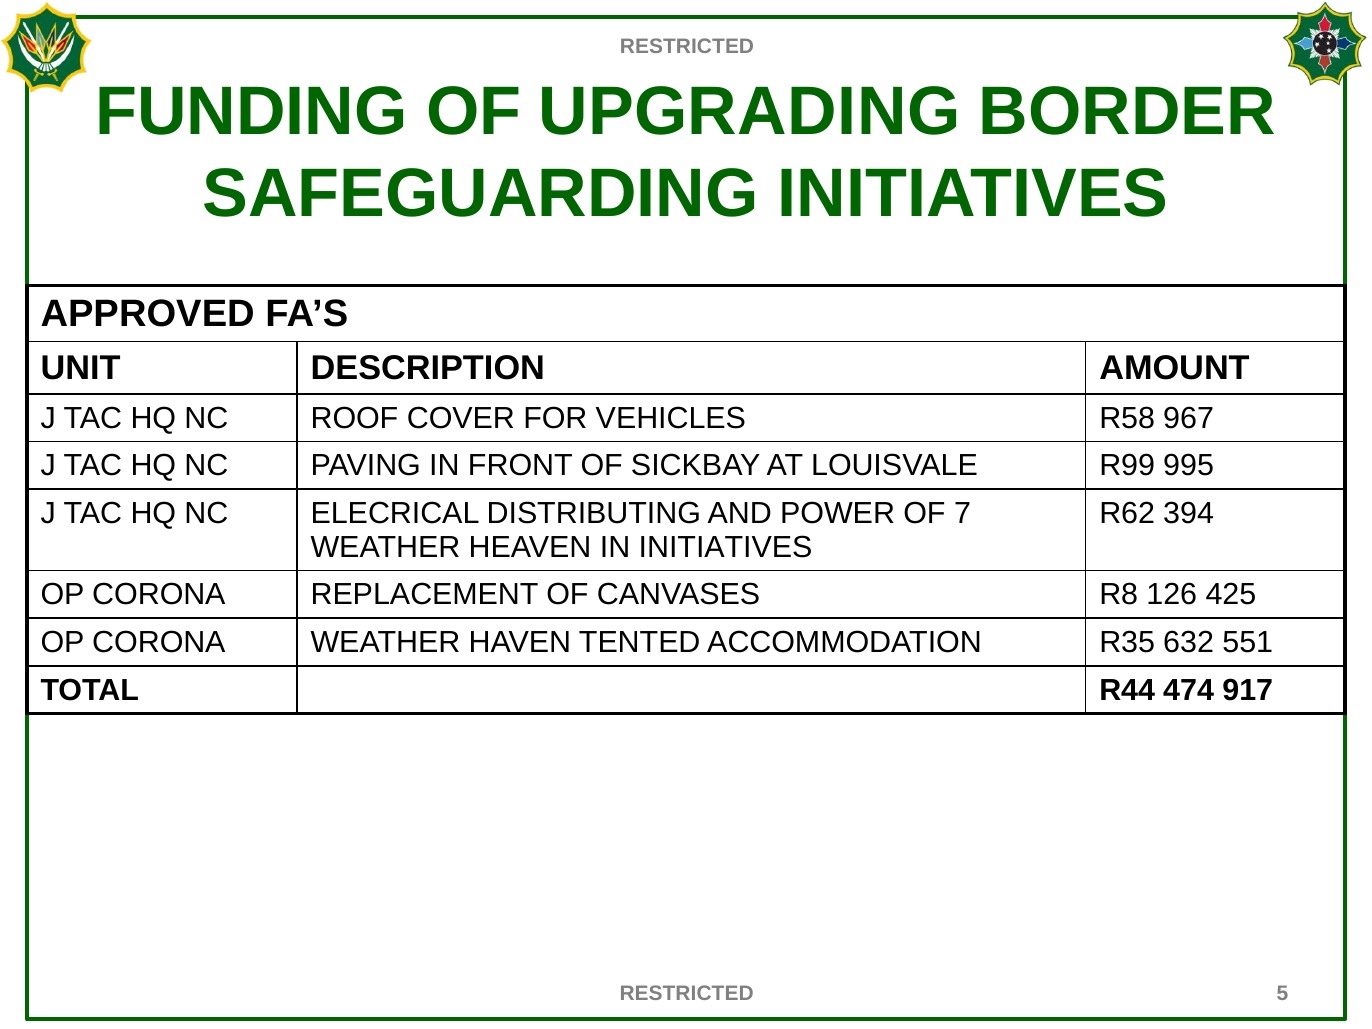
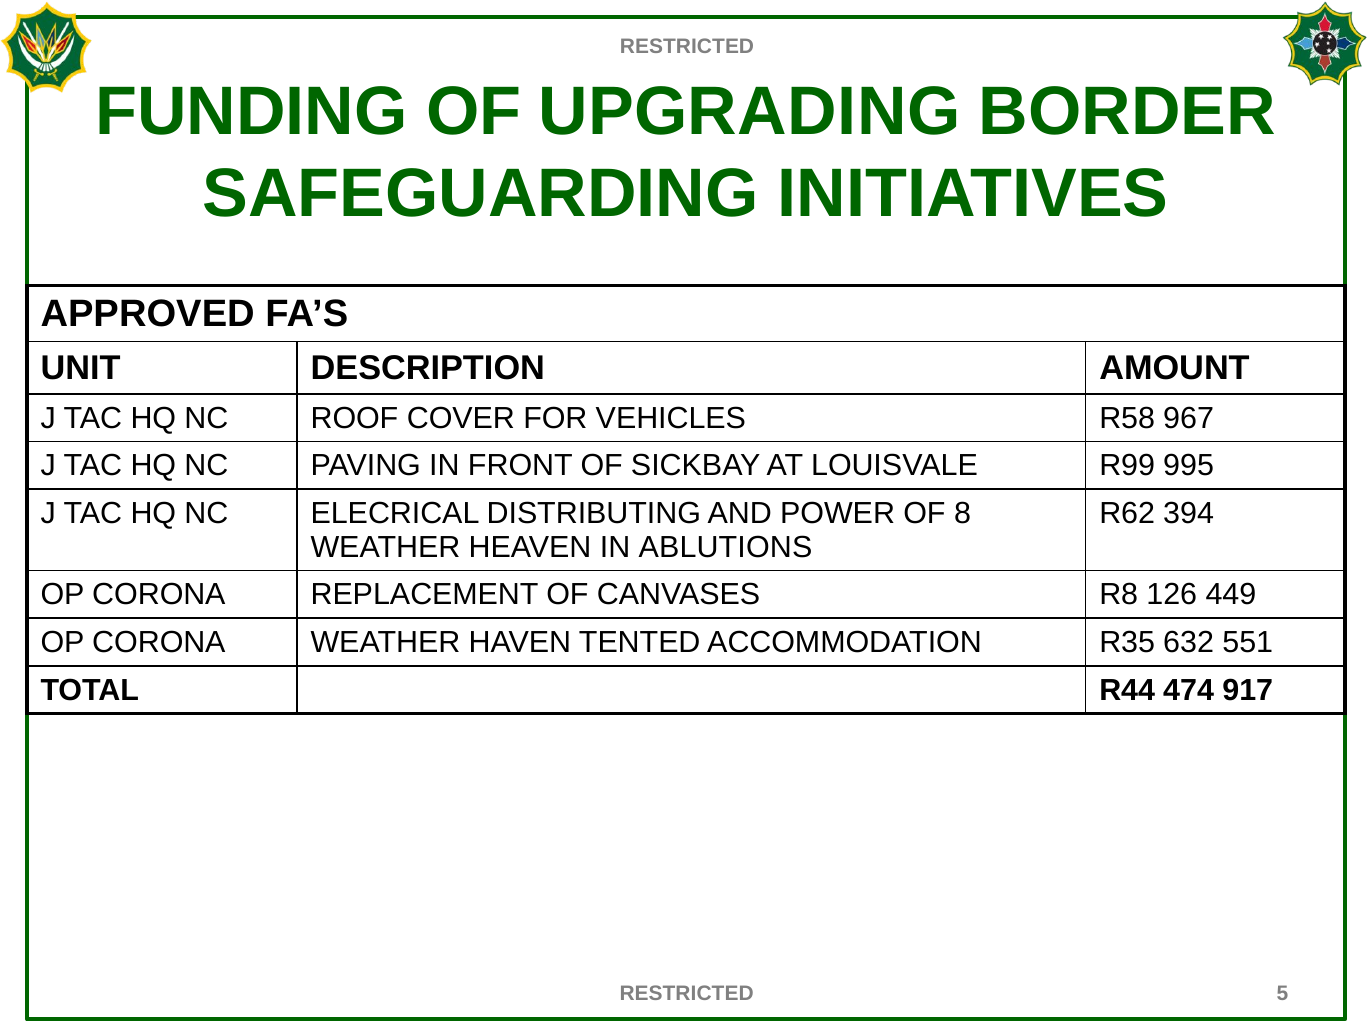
7: 7 -> 8
IN INITIATIVES: INITIATIVES -> ABLUTIONS
425: 425 -> 449
